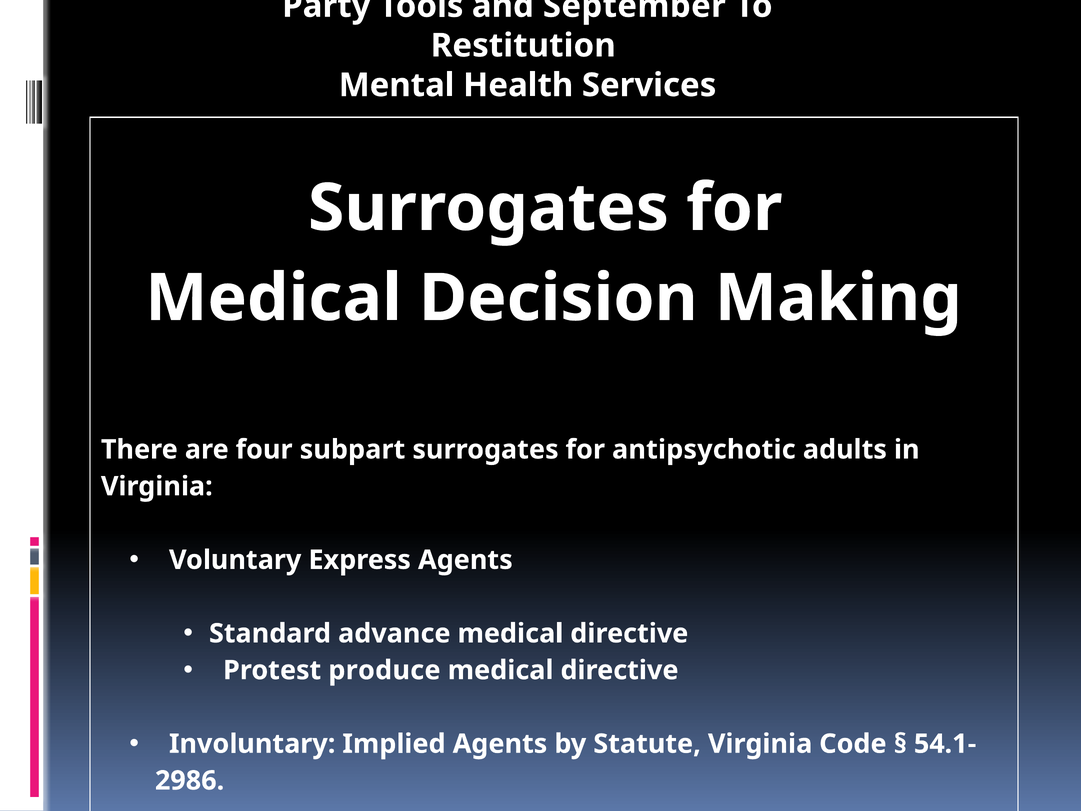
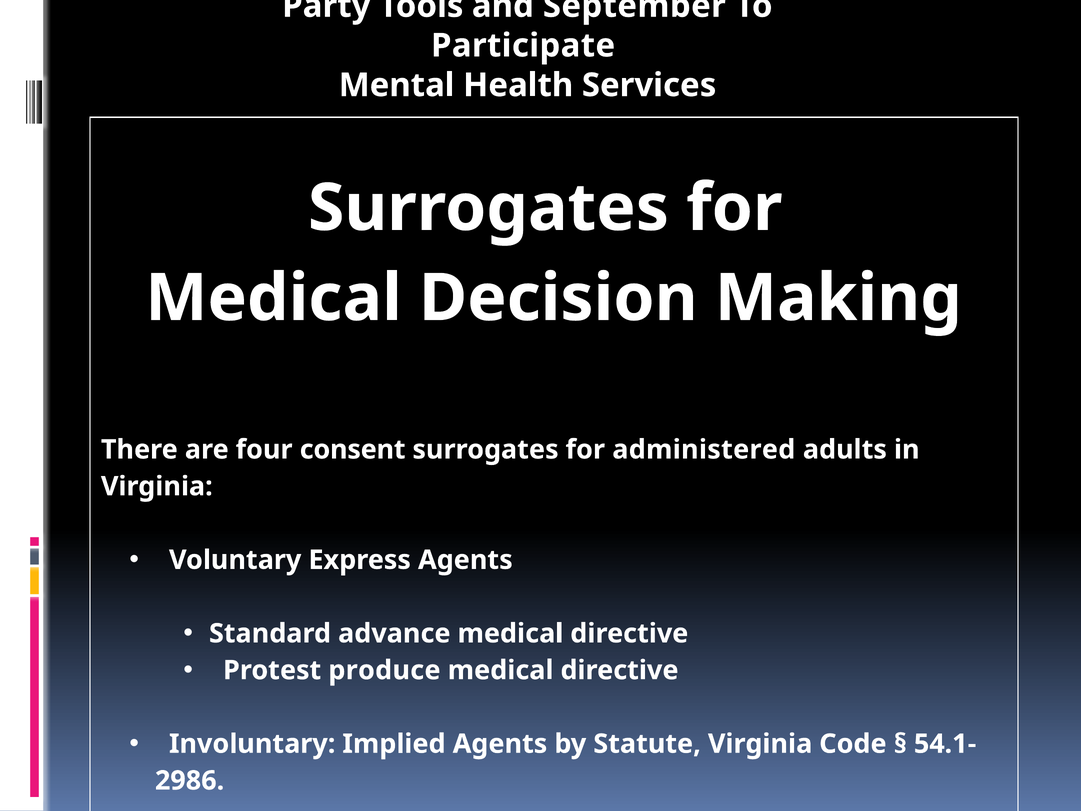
Restitution: Restitution -> Participate
four subpart: subpart -> consent
antipsychotic: antipsychotic -> administered
